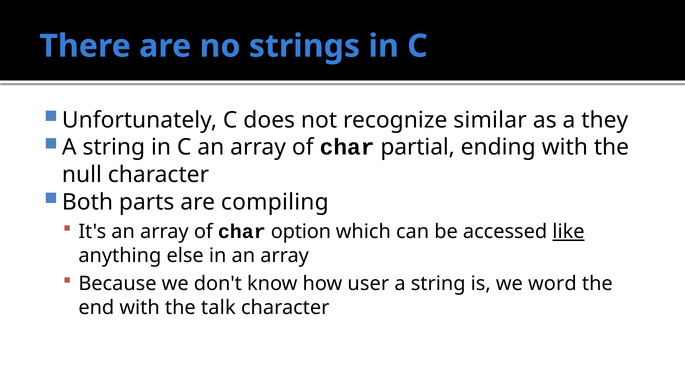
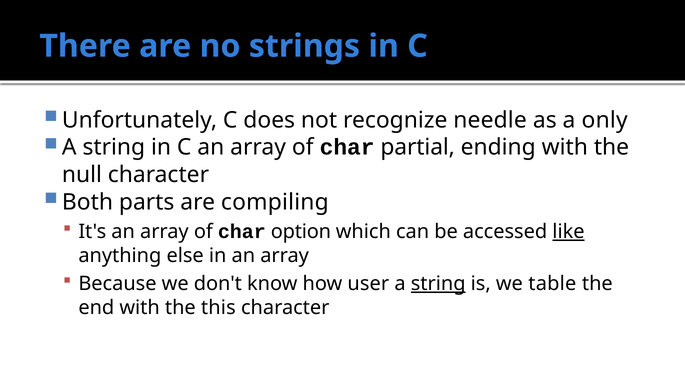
similar: similar -> needle
they: they -> only
string at (438, 284) underline: none -> present
word: word -> table
talk: talk -> this
